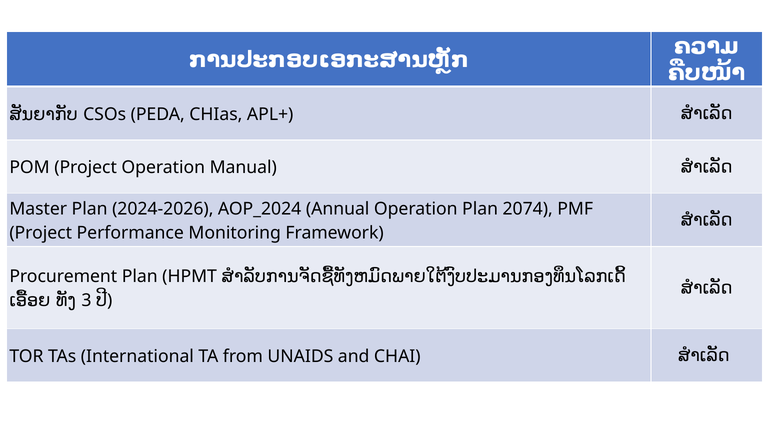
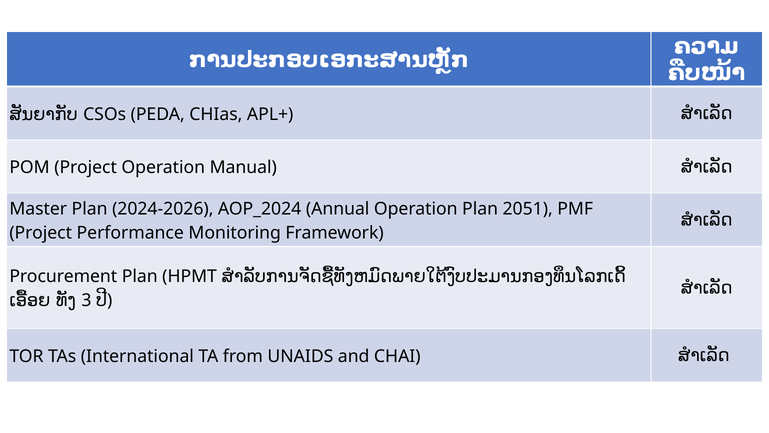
2074: 2074 -> 2051
